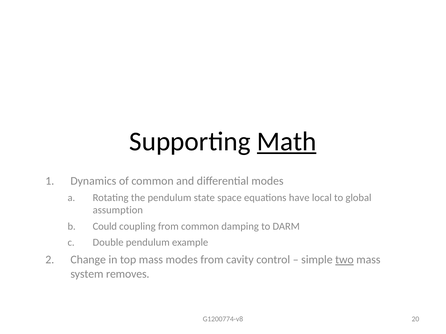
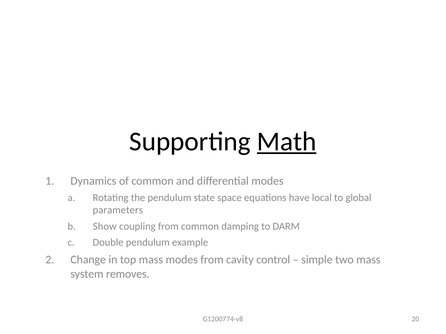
assumption: assumption -> parameters
Could: Could -> Show
two underline: present -> none
